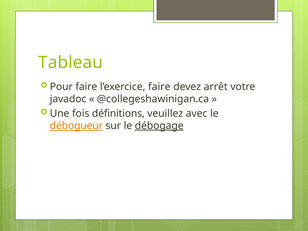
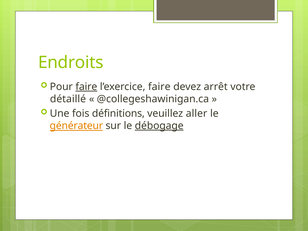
Tableau: Tableau -> Endroits
faire at (86, 87) underline: none -> present
javadoc: javadoc -> détaillé
avec: avec -> aller
débogueur: débogueur -> générateur
